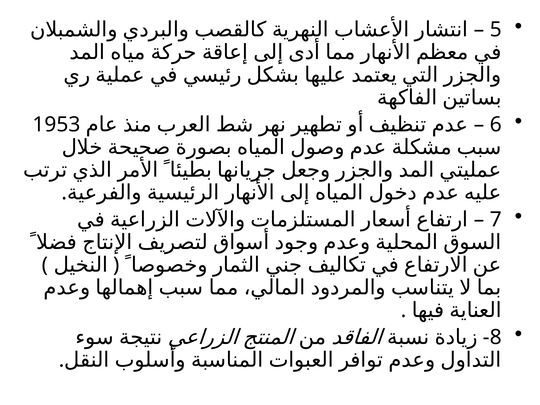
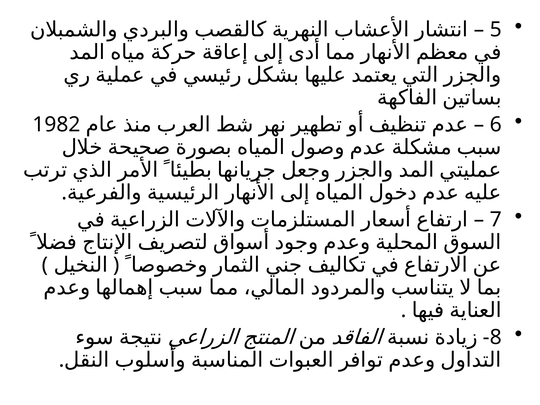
1953: 1953 -> 1982
